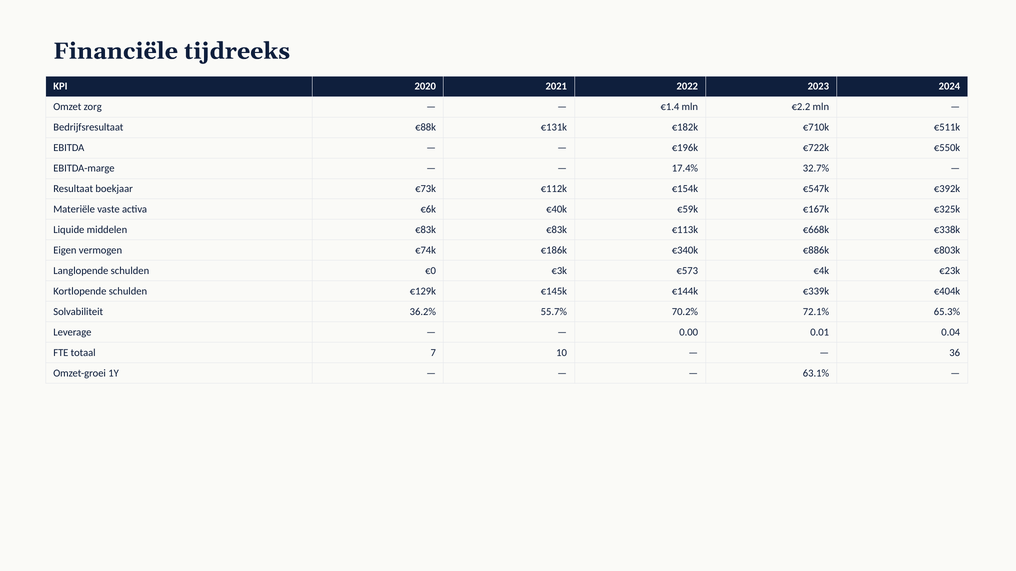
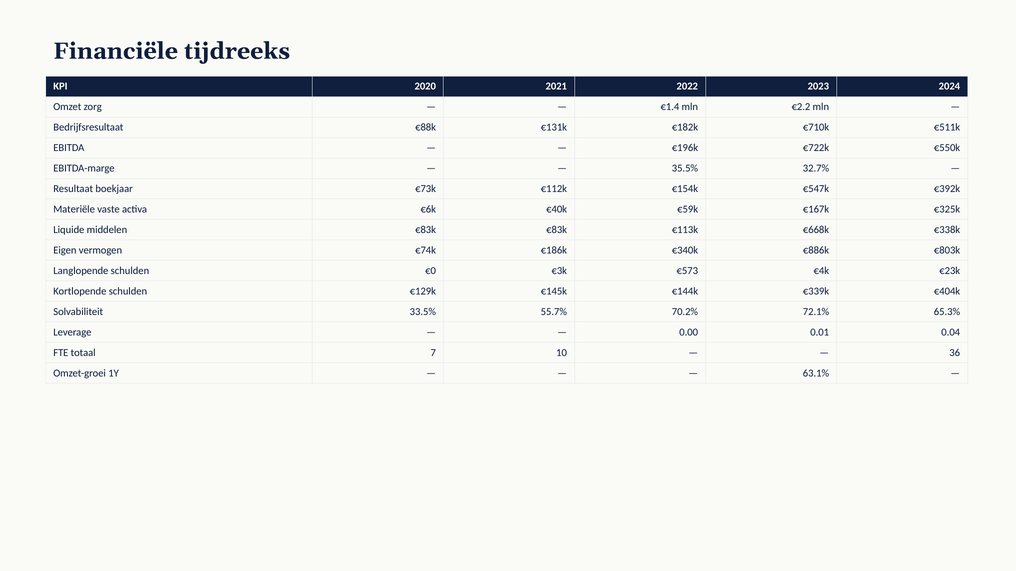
17.4%: 17.4% -> 35.5%
36.2%: 36.2% -> 33.5%
